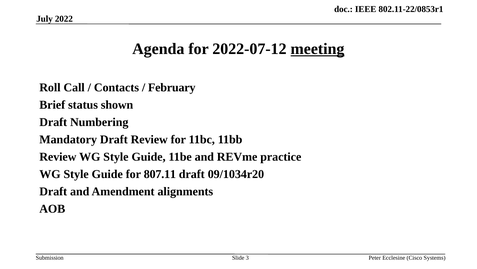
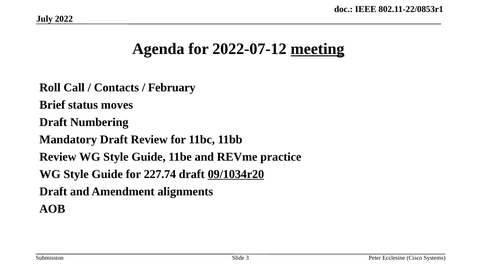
shown: shown -> moves
807.11: 807.11 -> 227.74
09/1034r20 underline: none -> present
